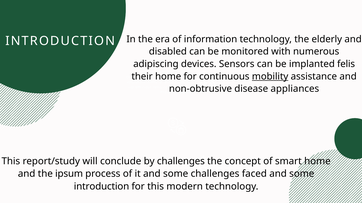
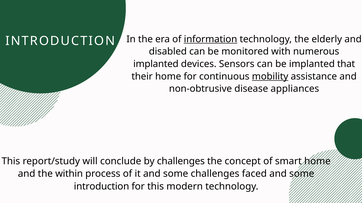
information underline: none -> present
adipiscing at (156, 64): adipiscing -> implanted
implanted felis: felis -> that
the ipsum: ipsum -> within
